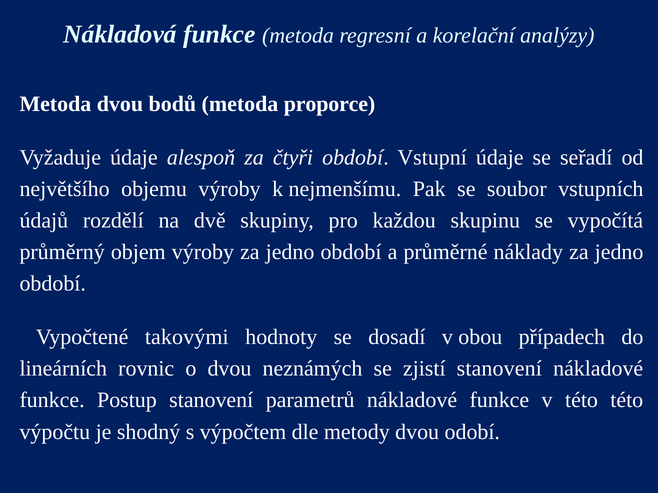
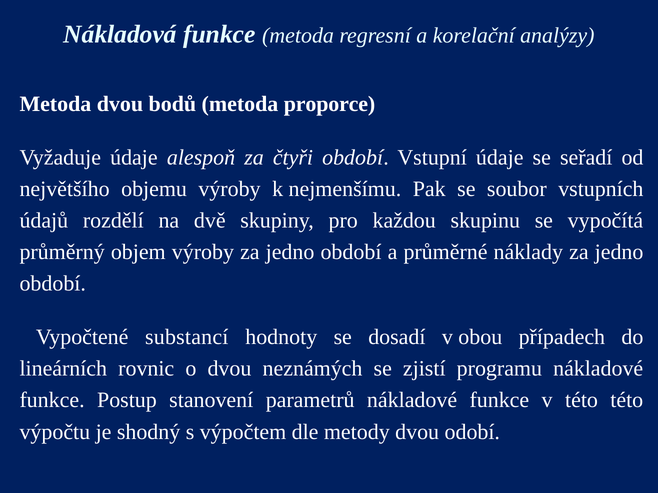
takovými: takovými -> substancí
zjistí stanovení: stanovení -> programu
